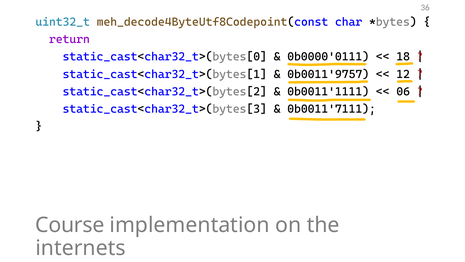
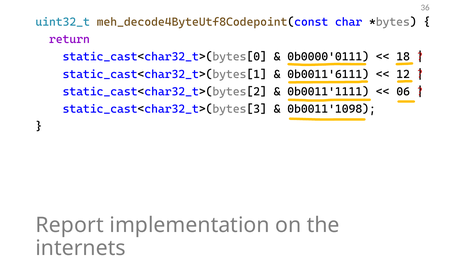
0b0011'9757: 0b0011'9757 -> 0b0011'6111
0b0011'7111: 0b0011'7111 -> 0b0011'1098
Course: Course -> Report
